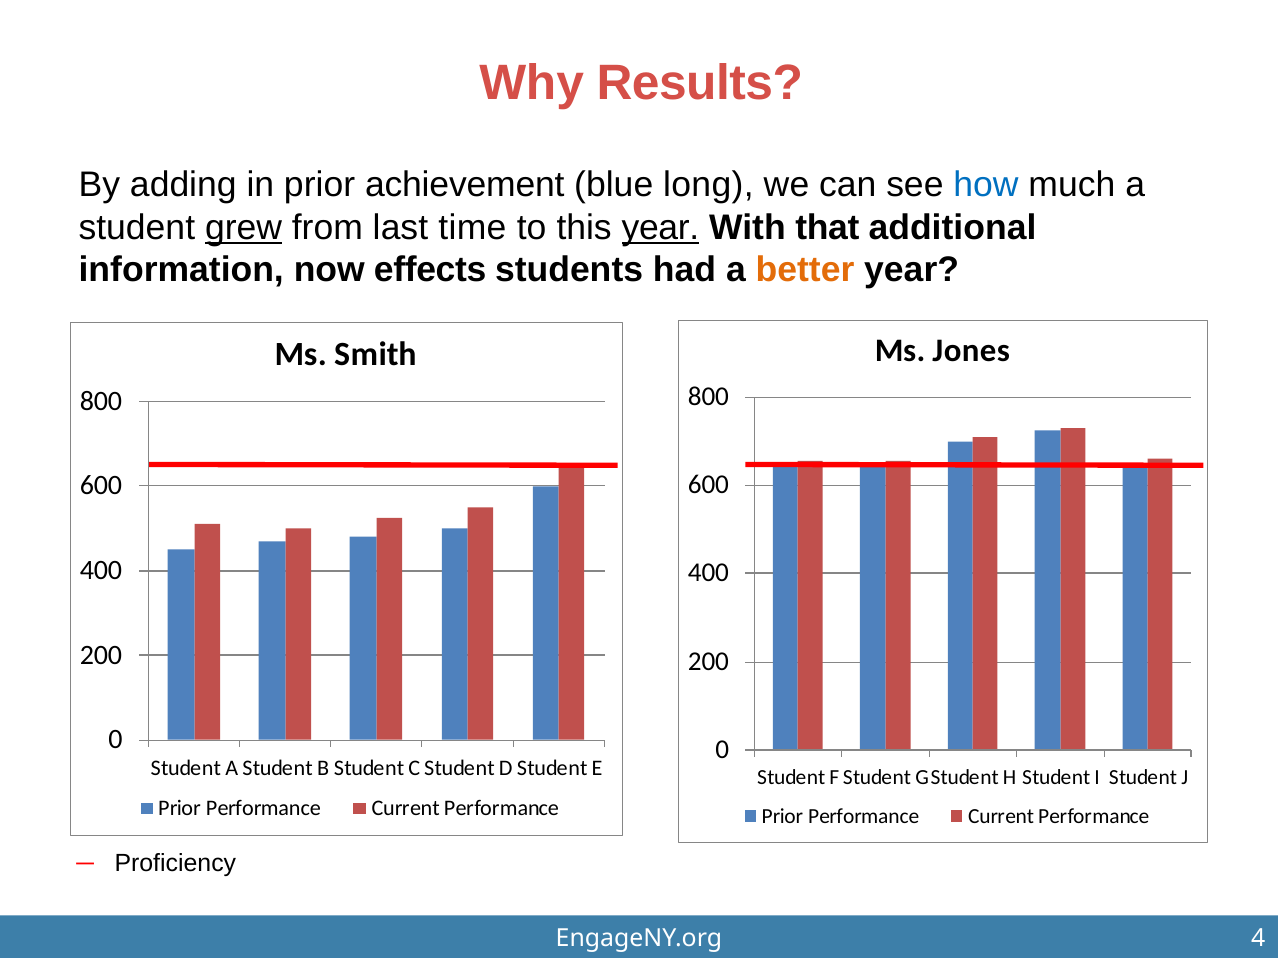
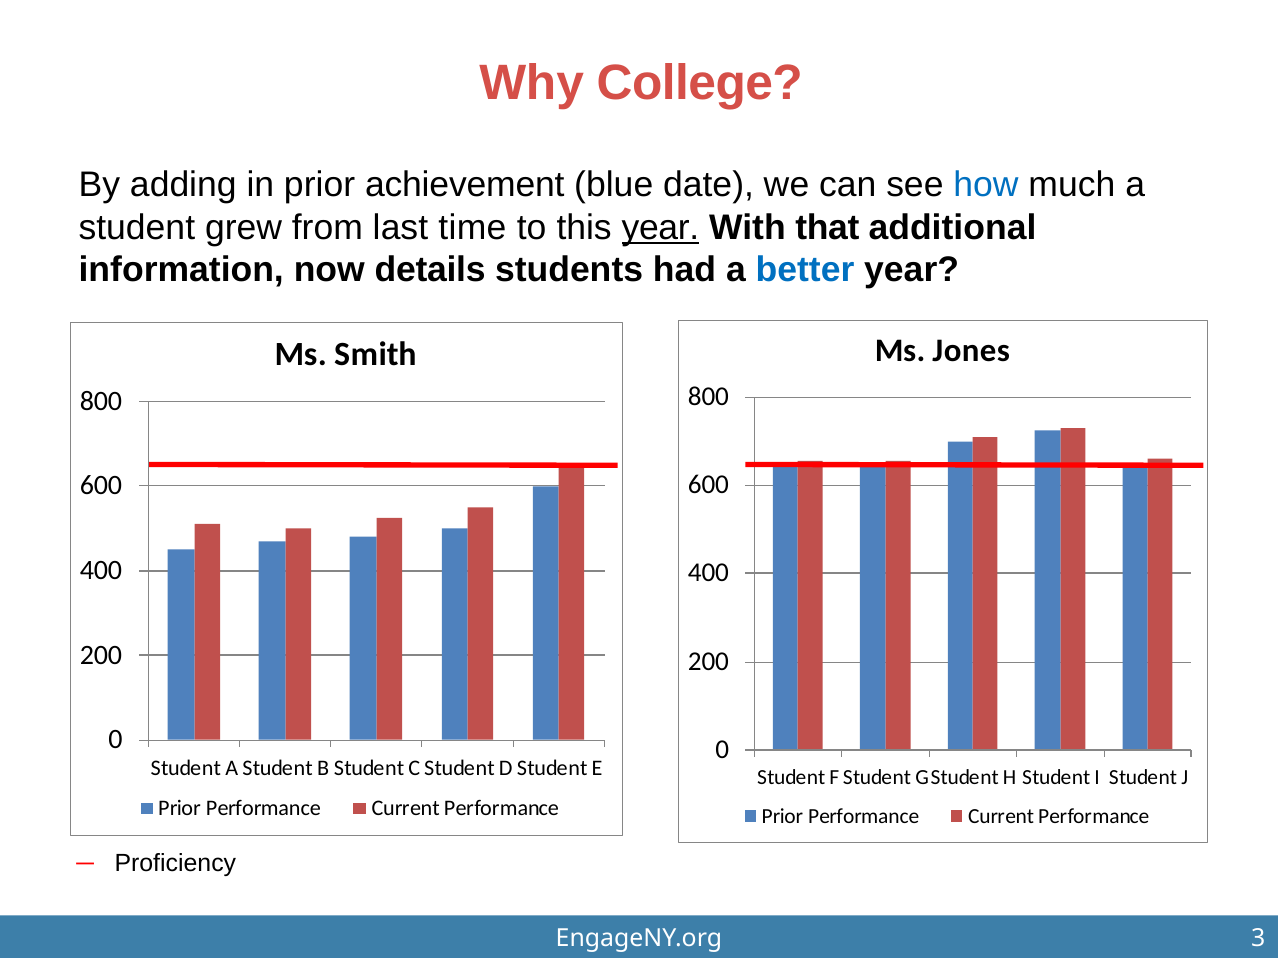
Results: Results -> College
long: long -> date
grew underline: present -> none
effects: effects -> details
better colour: orange -> blue
4: 4 -> 3
